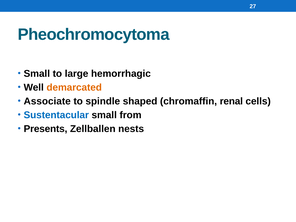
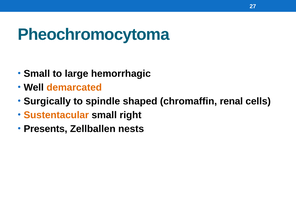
Associate: Associate -> Surgically
Sustentacular colour: blue -> orange
from: from -> right
